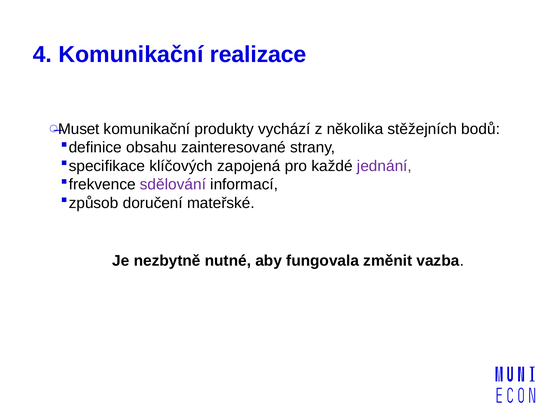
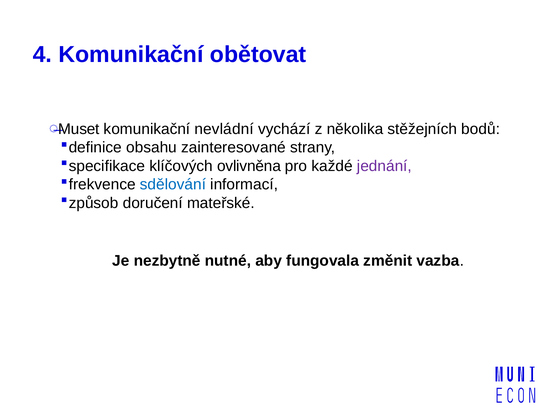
realizace: realizace -> obětovat
produkty: produkty -> nevládní
zapojená: zapojená -> ovlivněna
sdělování colour: purple -> blue
